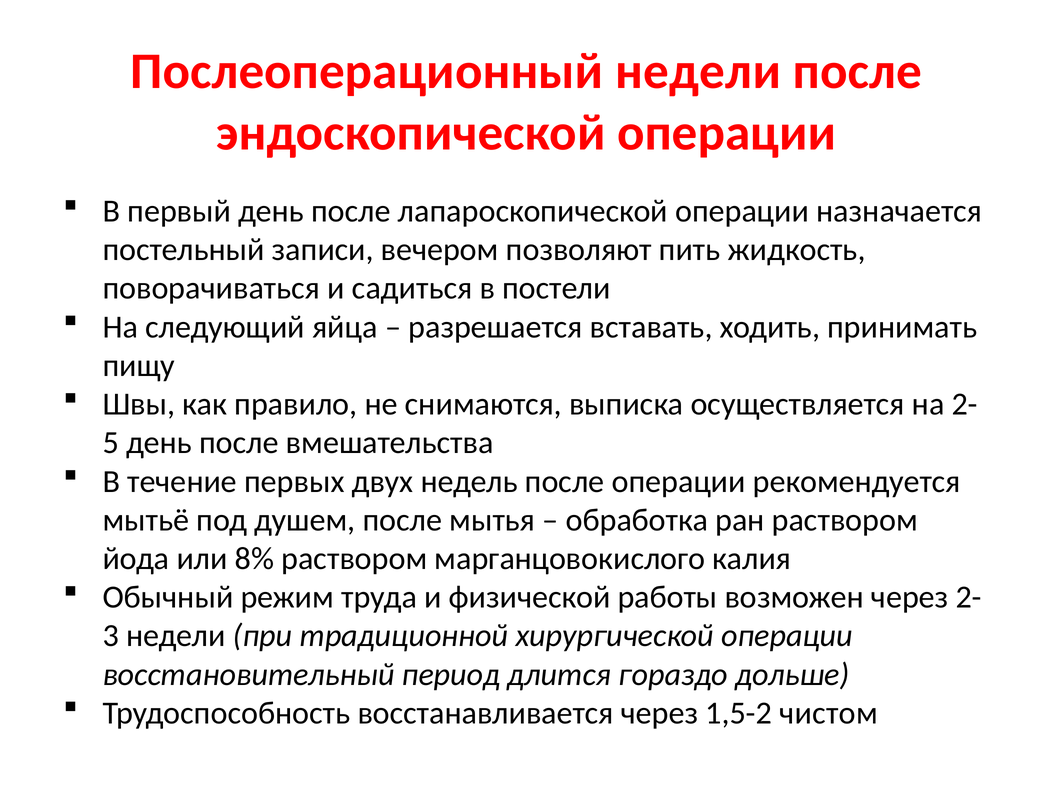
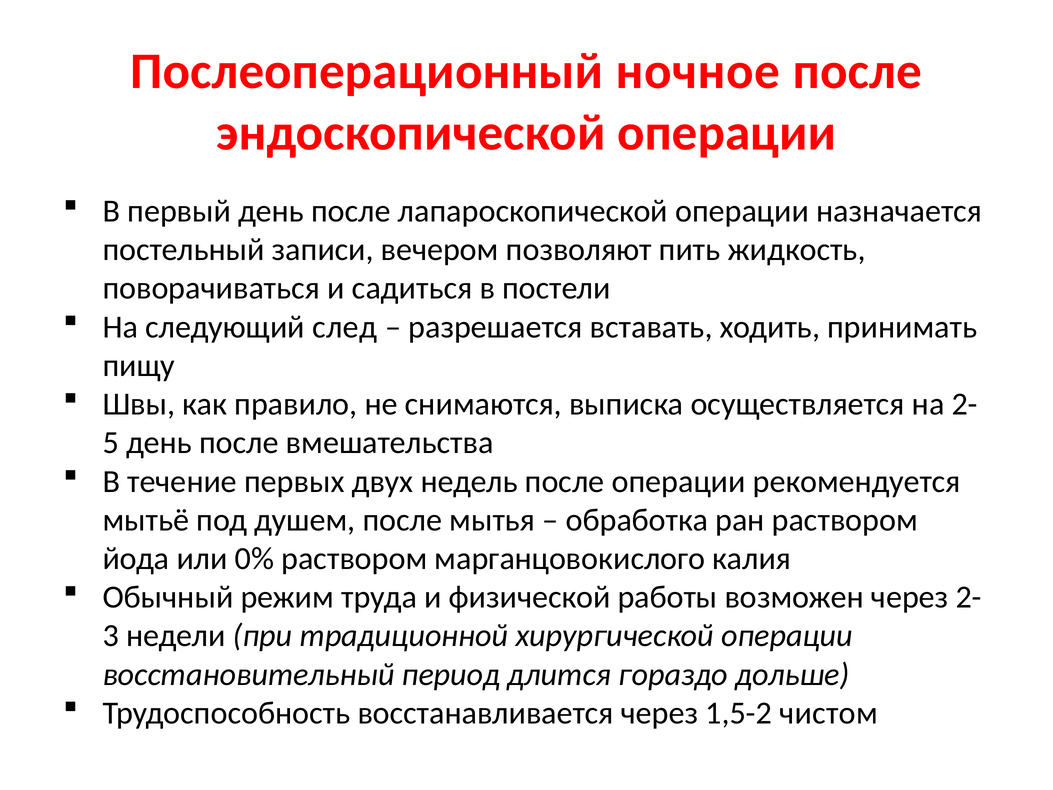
Послеоперационный недели: недели -> ночное
яйца: яйца -> след
8%: 8% -> 0%
